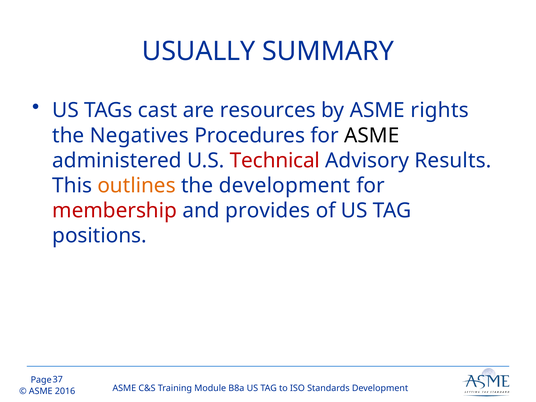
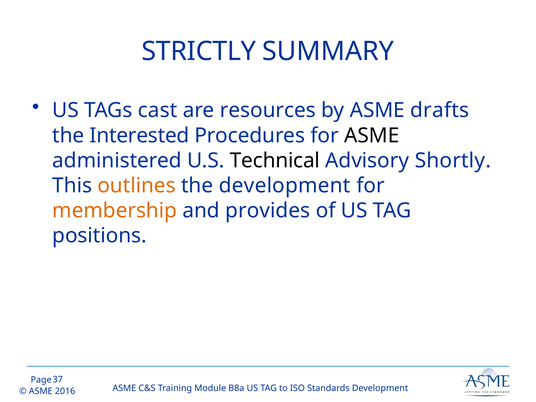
USUALLY: USUALLY -> STRICTLY
rights: rights -> drafts
Negatives: Negatives -> Interested
Technical colour: red -> black
Results: Results -> Shortly
membership colour: red -> orange
